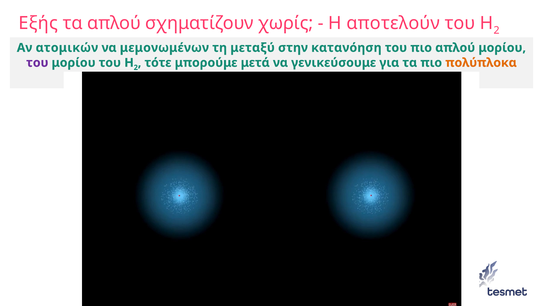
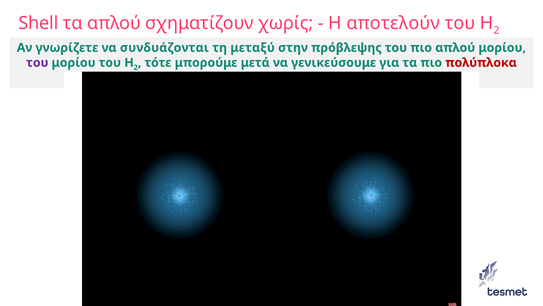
Εξής: Εξής -> Shell
ατομικών: ατομικών -> γνωρίζετε
μεμονωμένων: μεμονωμένων -> συνδυάζονται
κατανόηση: κατανόηση -> πρόβλεψης
πολύπλοκα colour: orange -> red
